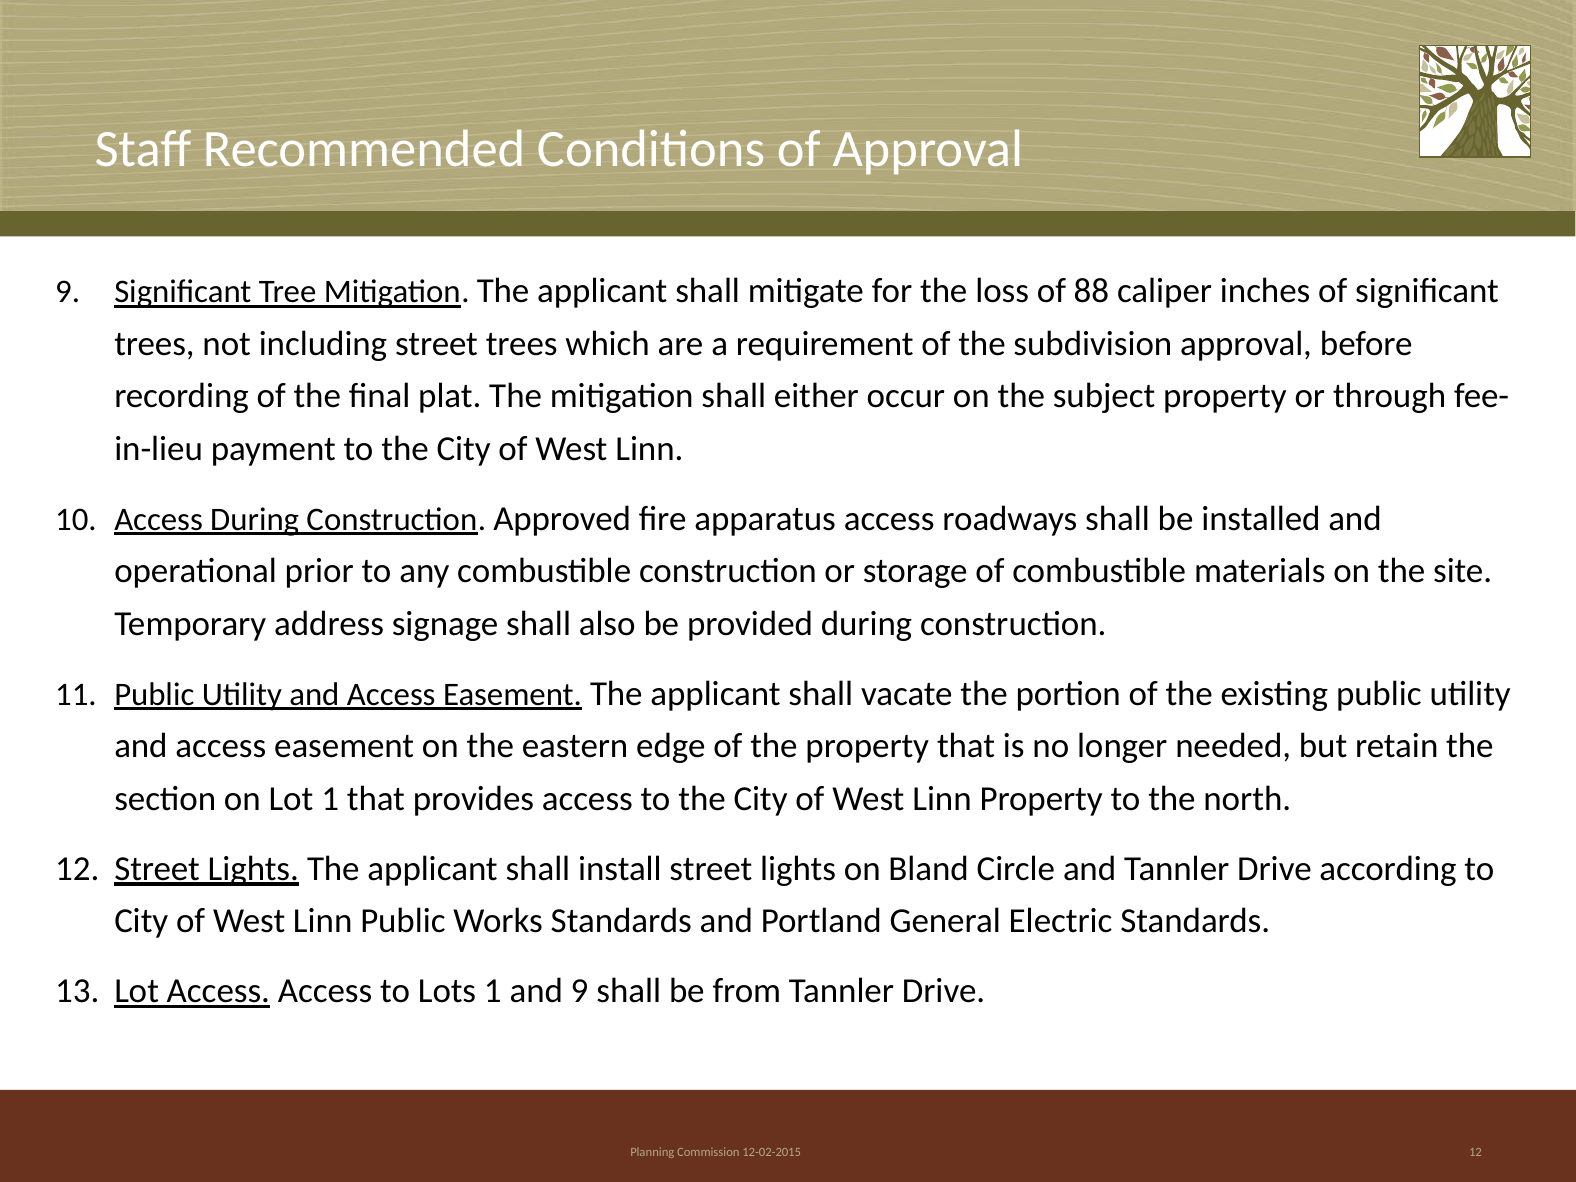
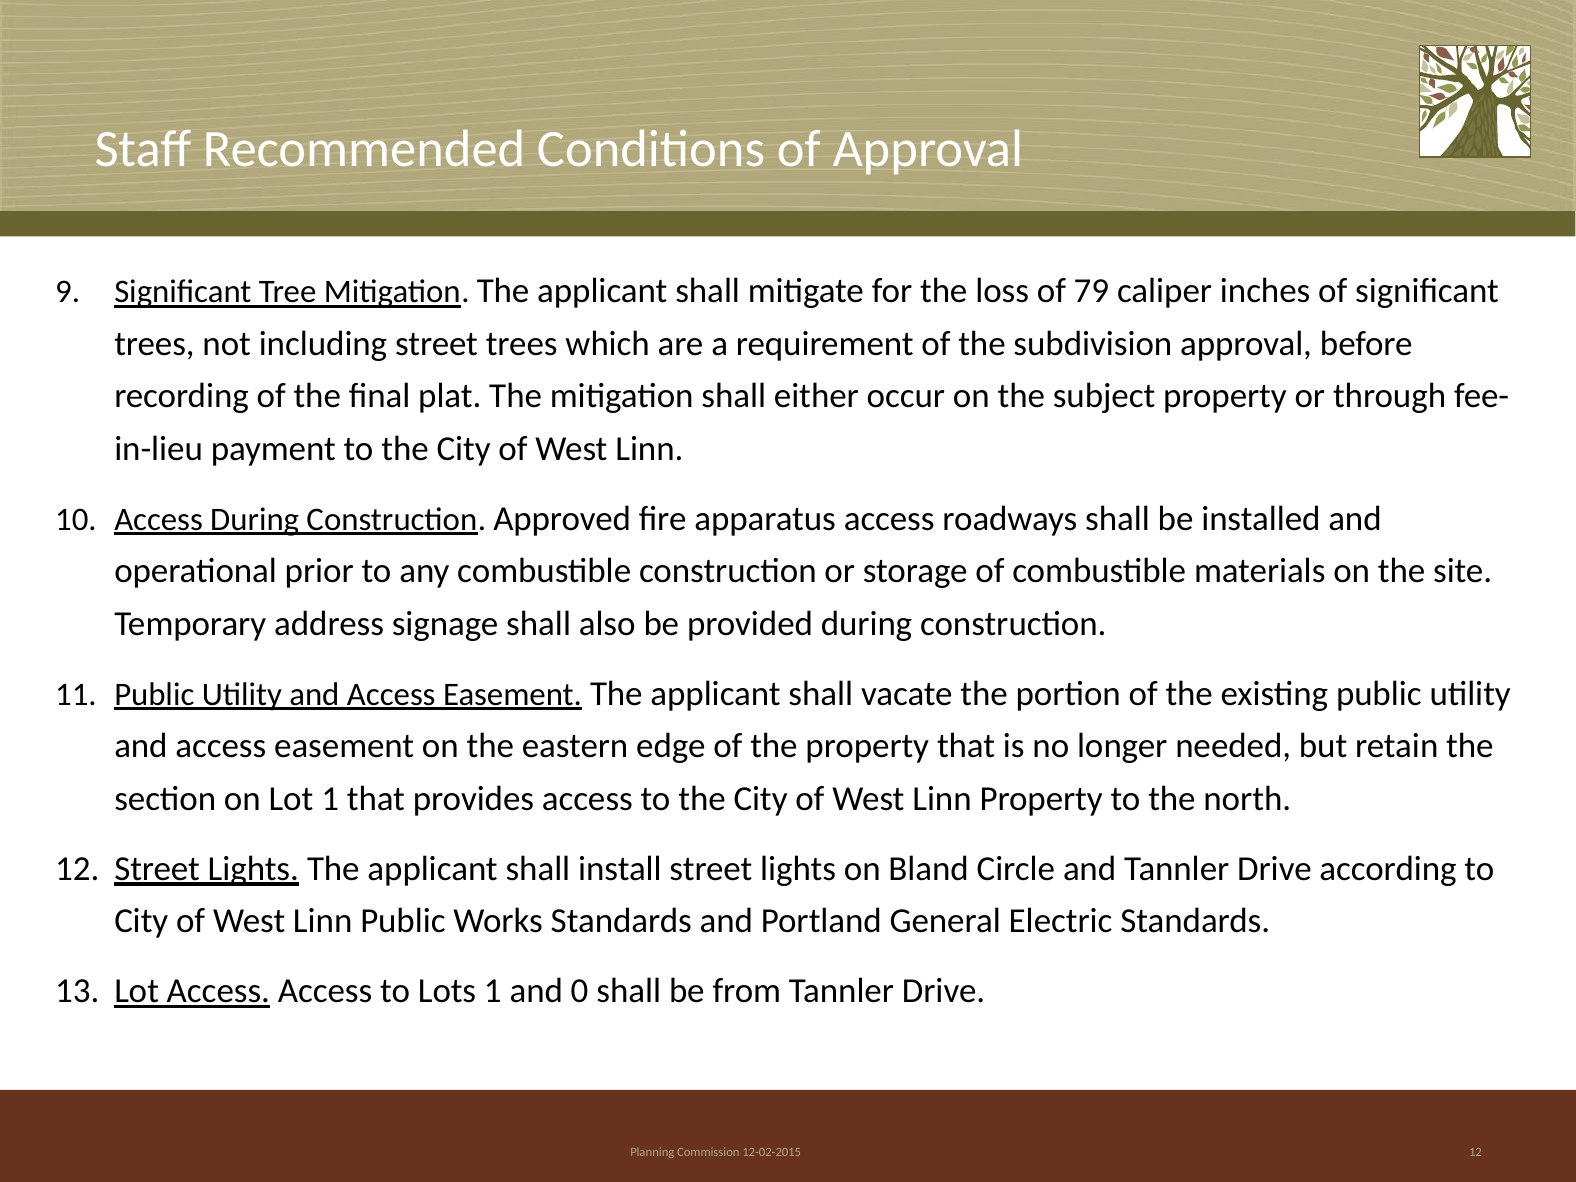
88: 88 -> 79
and 9: 9 -> 0
